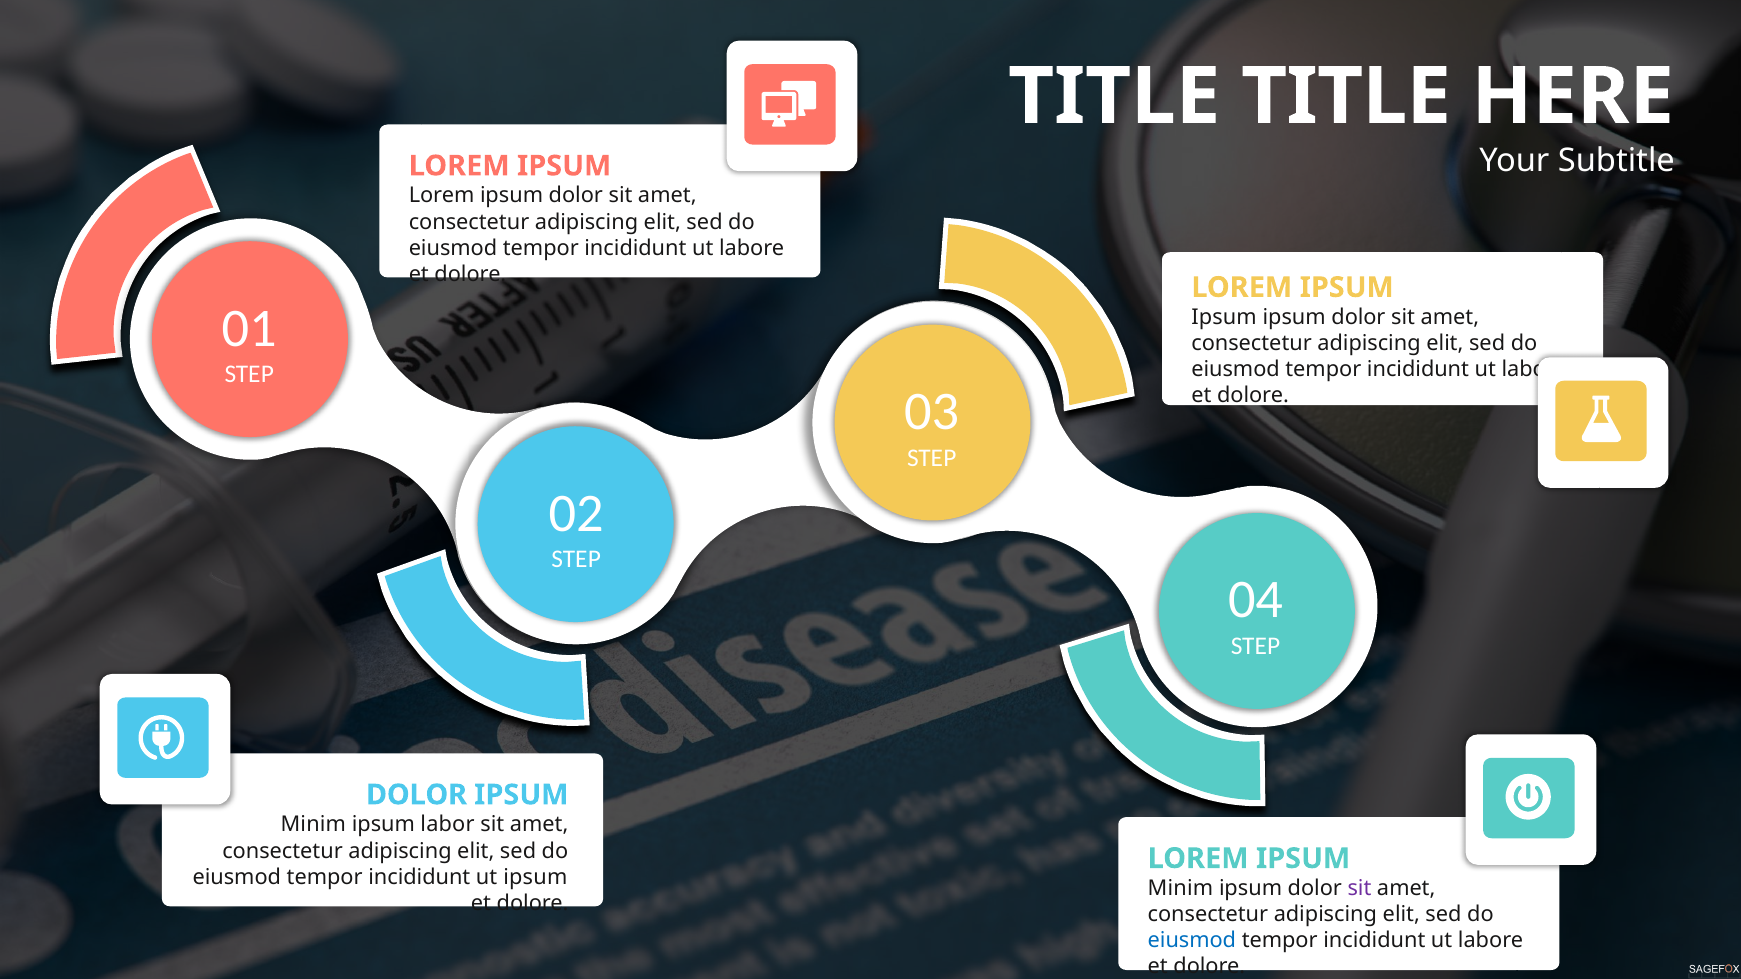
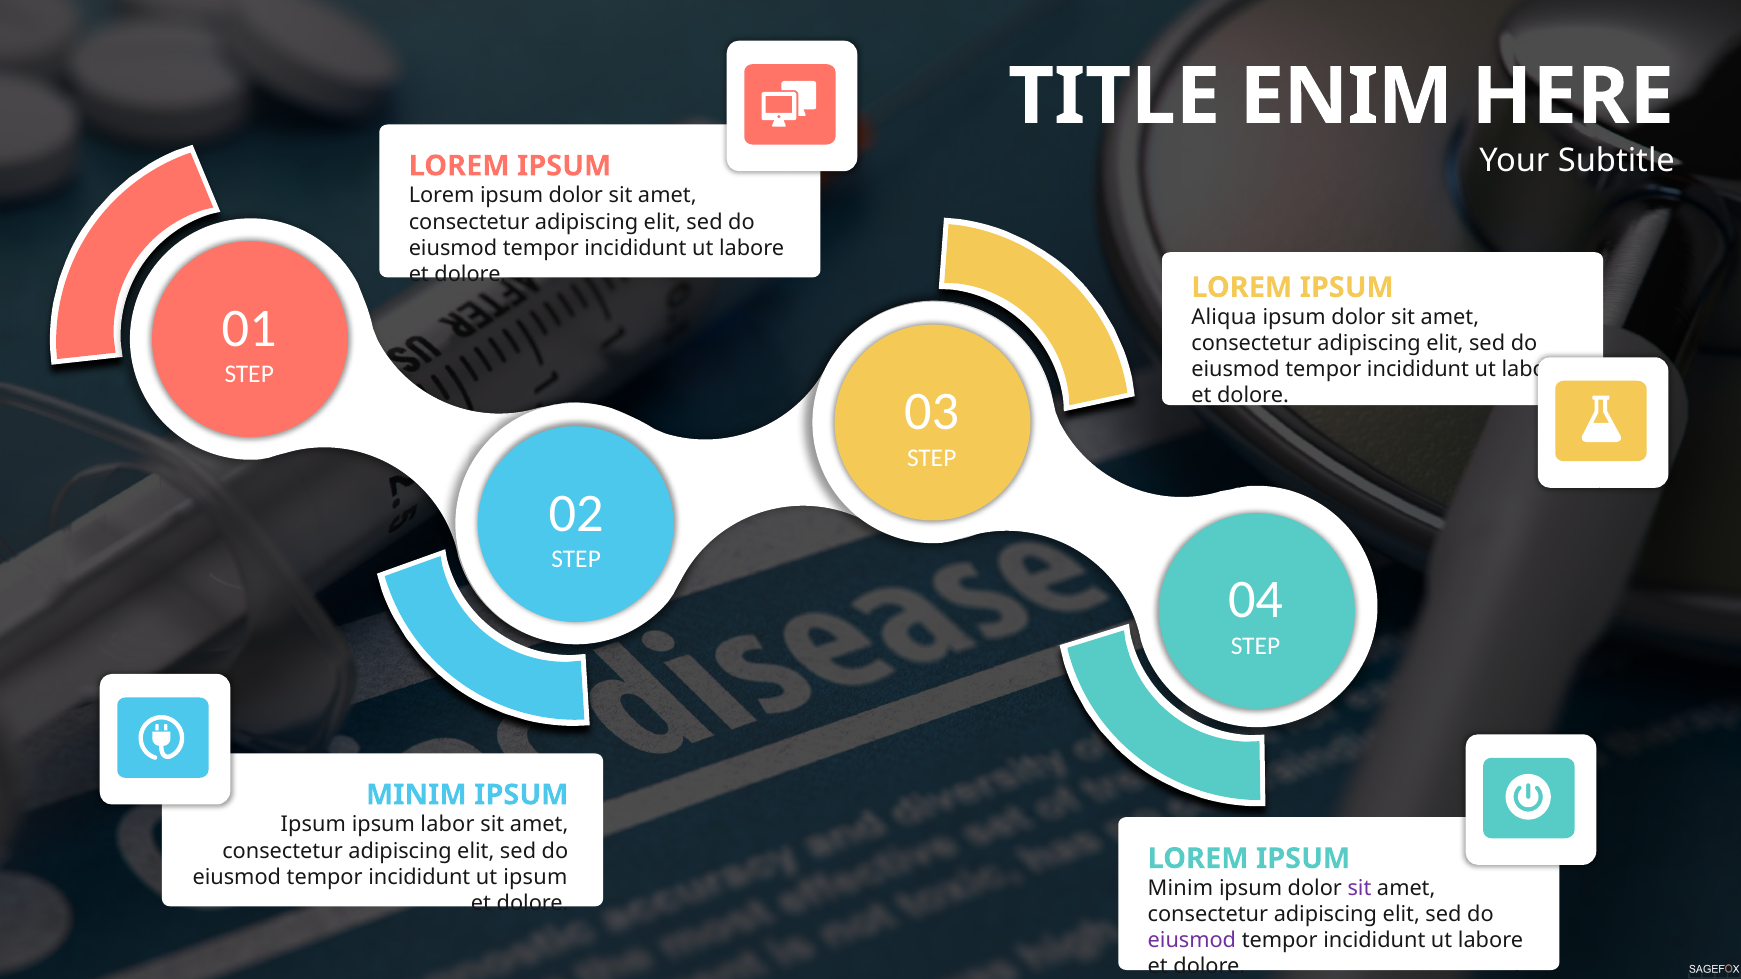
TITLE TITLE: TITLE -> ENIM
Ipsum at (1224, 317): Ipsum -> Aliqua
DOLOR at (416, 795): DOLOR -> MINIM
Minim at (313, 825): Minim -> Ipsum
eiusmod at (1192, 941) colour: blue -> purple
